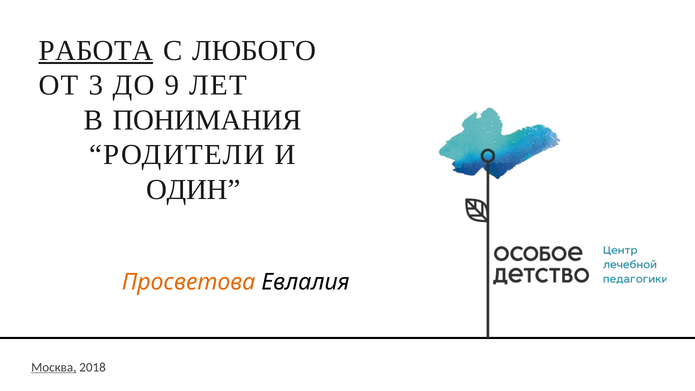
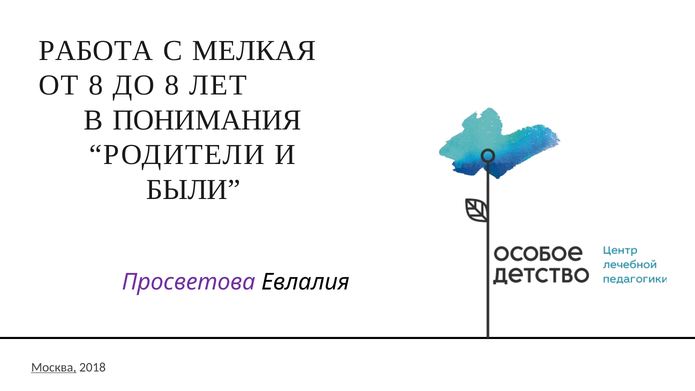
РАБОТА underline: present -> none
ЛЮБОГО: ЛЮБОГО -> МЕЛКАЯ
ОТ 3: 3 -> 8
ДО 9: 9 -> 8
ОДИН: ОДИН -> БЫЛИ
Просветова colour: orange -> purple
